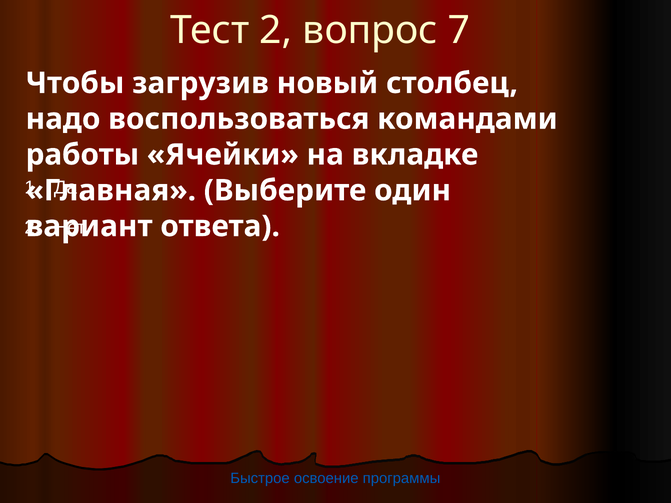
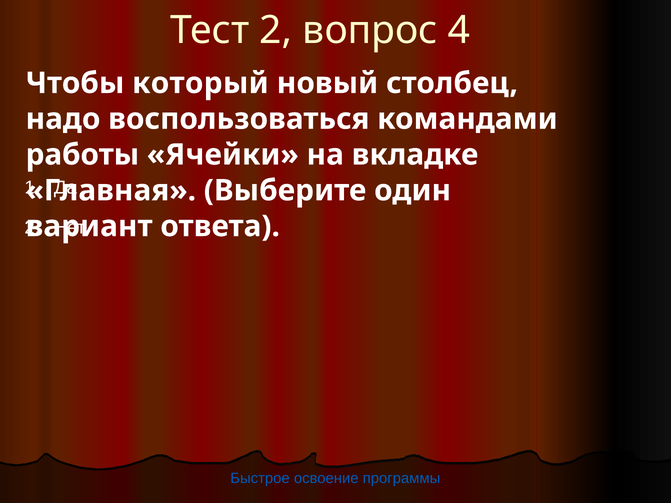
7: 7 -> 4
загрузив: загрузив -> который
